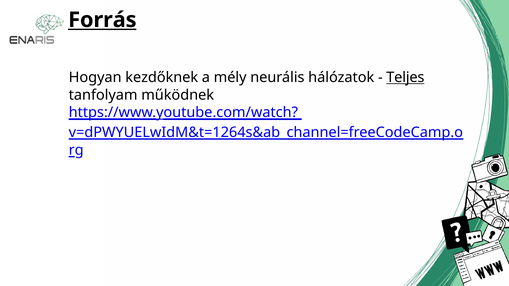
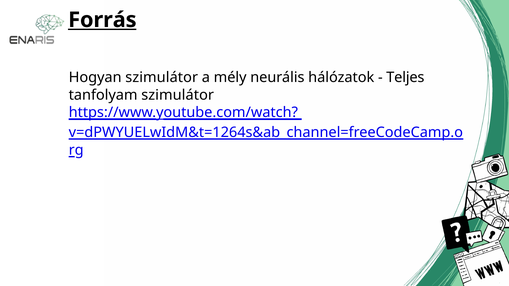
Hogyan kezdőknek: kezdőknek -> szimulátor
Teljes underline: present -> none
tanfolyam működnek: működnek -> szimulátor
